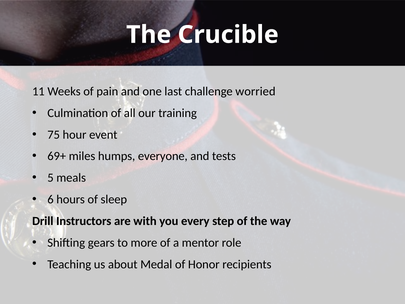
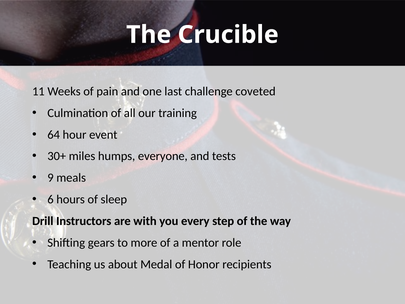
worried: worried -> coveted
75: 75 -> 64
69+: 69+ -> 30+
5: 5 -> 9
